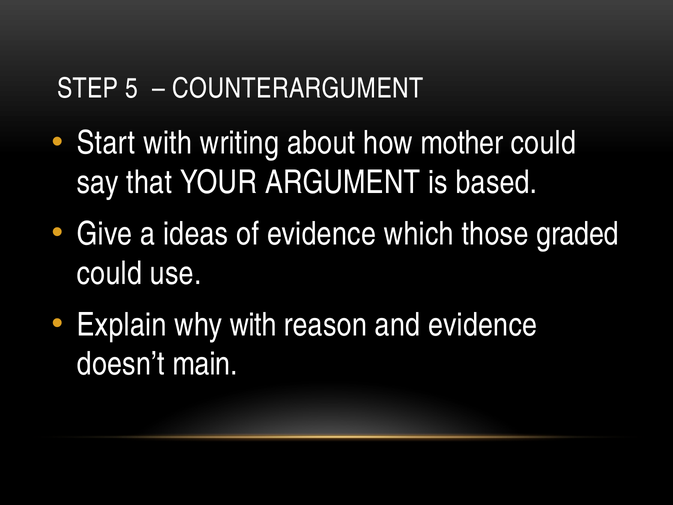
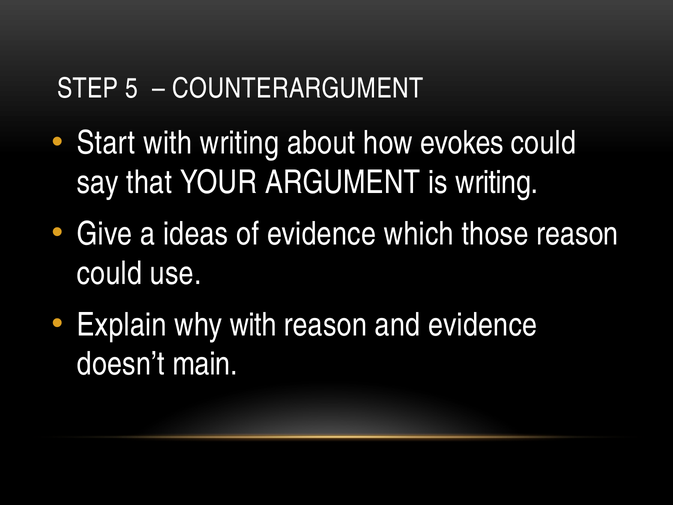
mother: mother -> evokes
is based: based -> writing
those graded: graded -> reason
